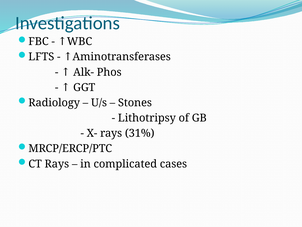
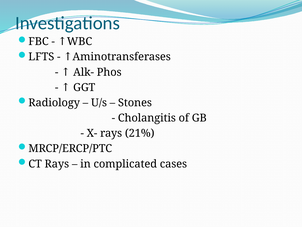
Lithotripsy: Lithotripsy -> Cholangitis
31%: 31% -> 21%
